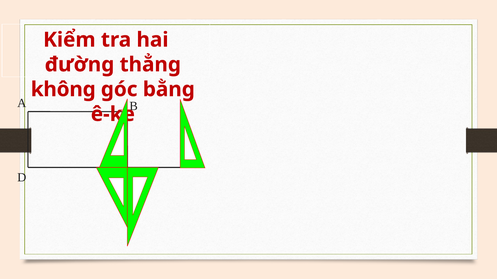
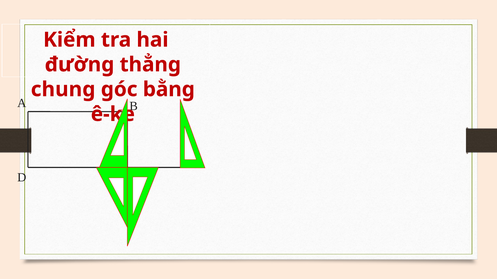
không: không -> chung
